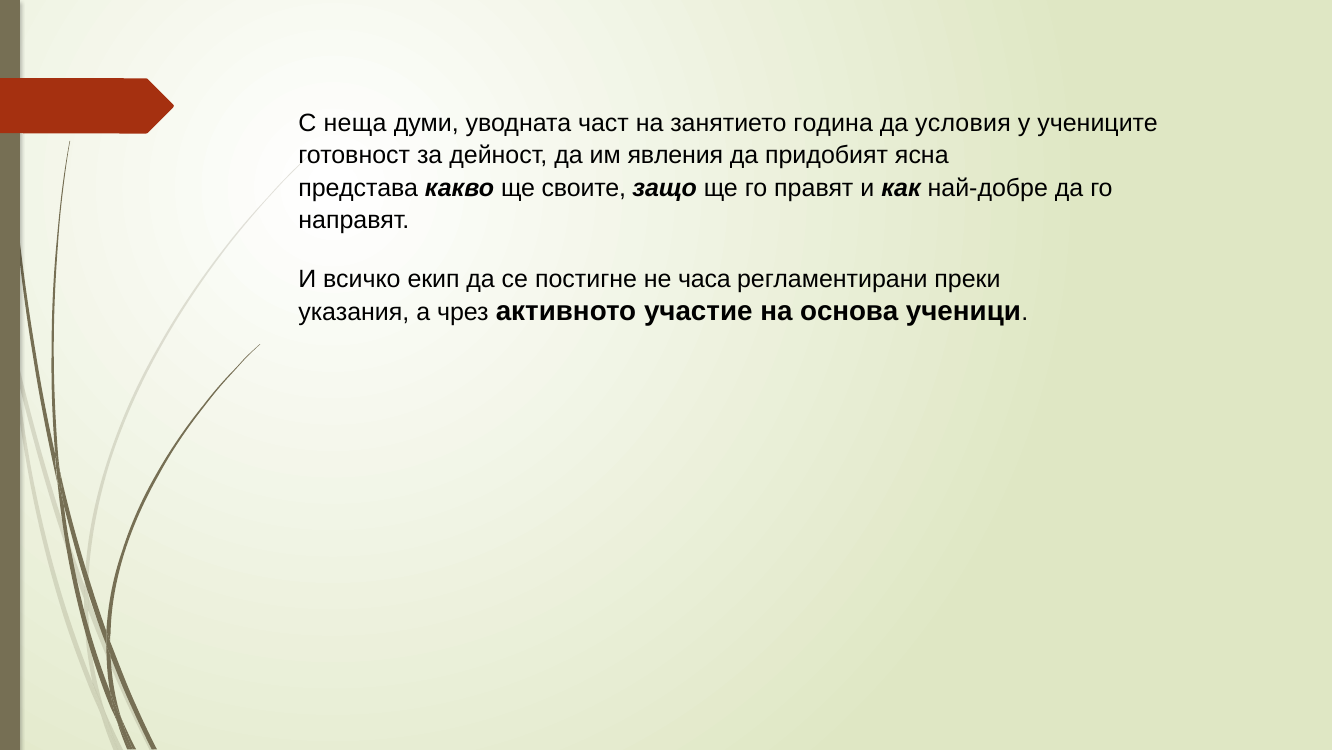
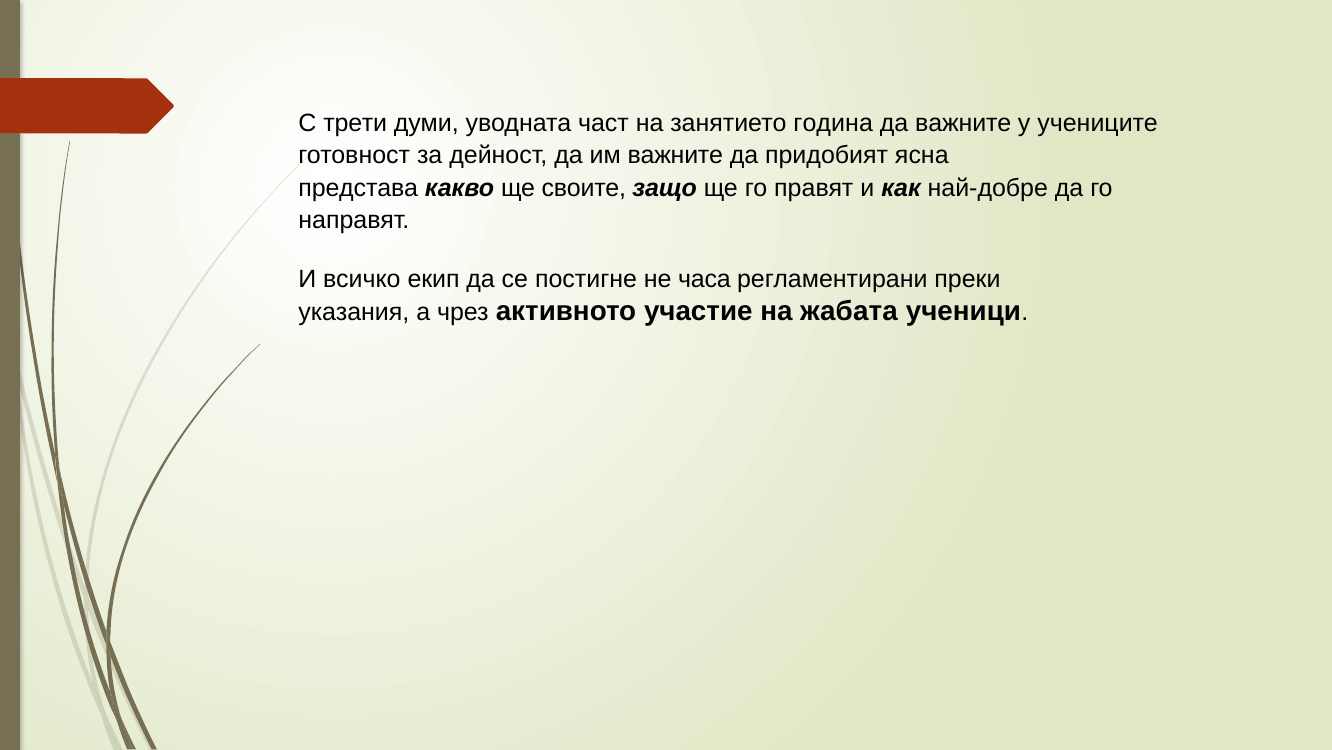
неща: неща -> трети
да условия: условия -> важните
им явления: явления -> важните
основа: основа -> жабата
